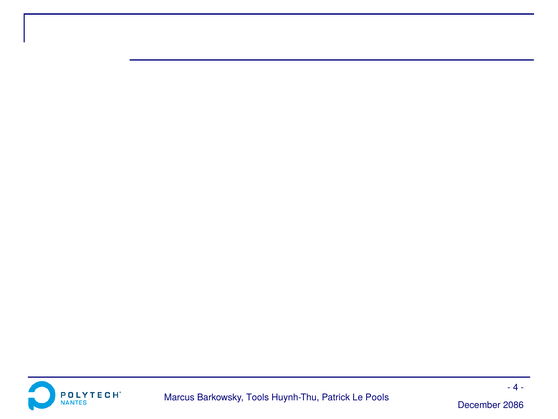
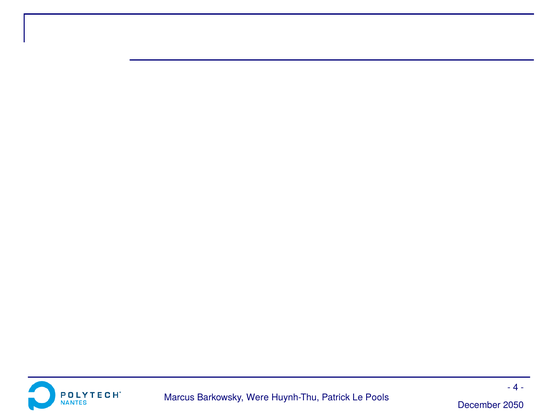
Tools: Tools -> Were
2086: 2086 -> 2050
